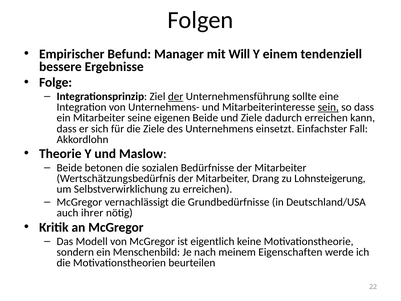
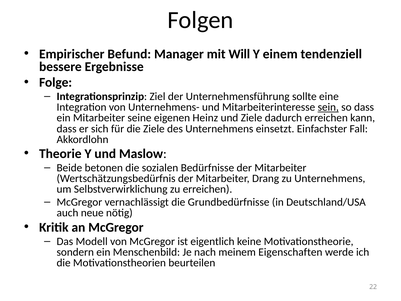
der at (176, 96) underline: present -> none
eigenen Beide: Beide -> Heinz
zu Lohnsteigerung: Lohnsteigerung -> Unternehmens
ihrer: ihrer -> neue
